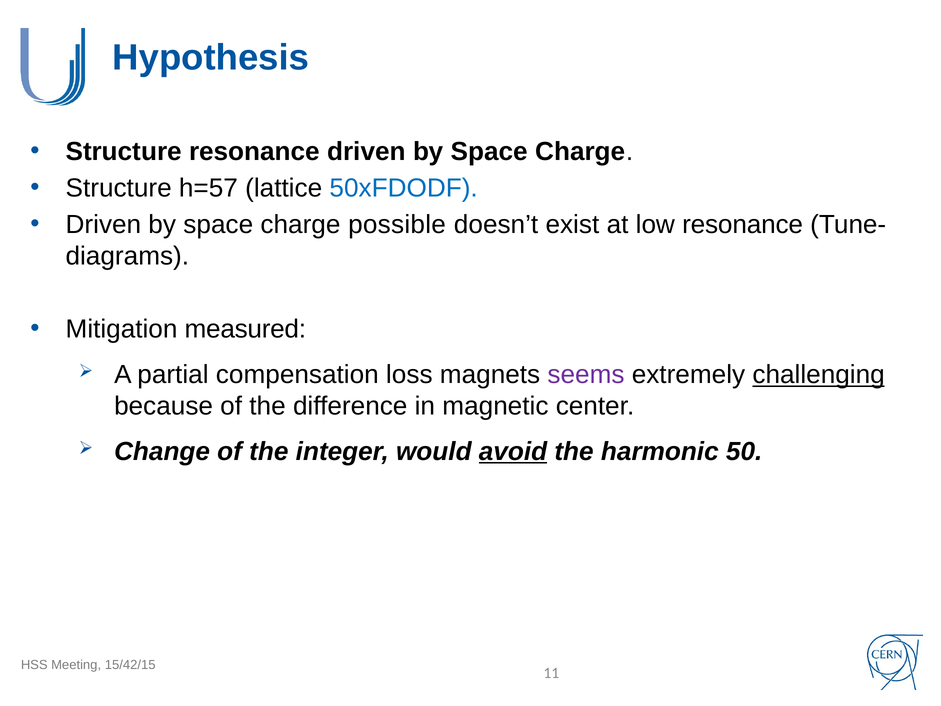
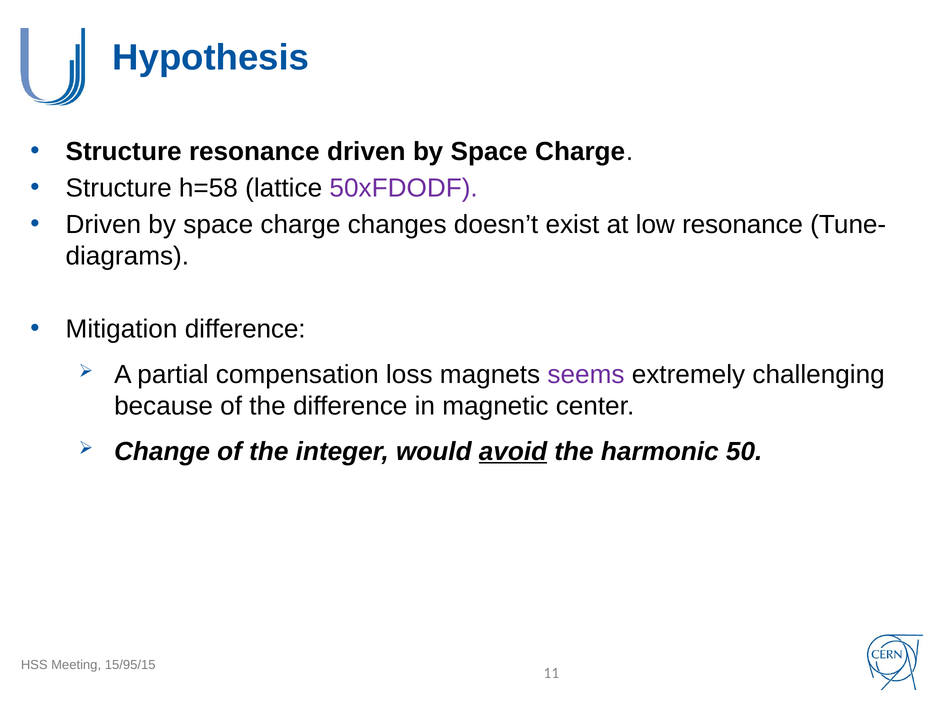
h=57: h=57 -> h=58
50xFDODF colour: blue -> purple
possible: possible -> changes
Mitigation measured: measured -> difference
challenging underline: present -> none
15/42/15: 15/42/15 -> 15/95/15
